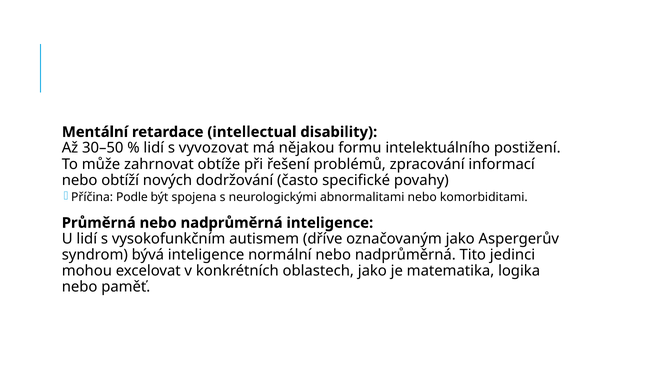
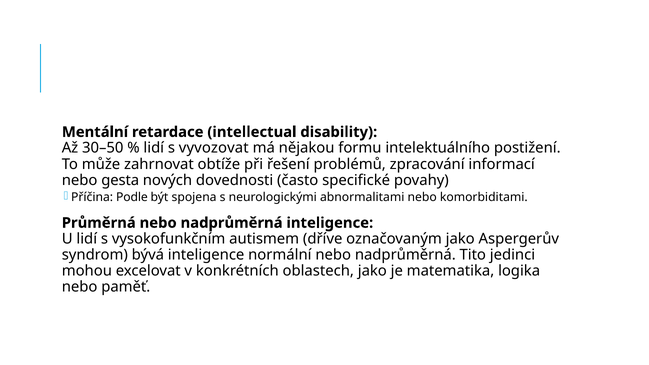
obtíží: obtíží -> gesta
dodržování: dodržování -> dovednosti
